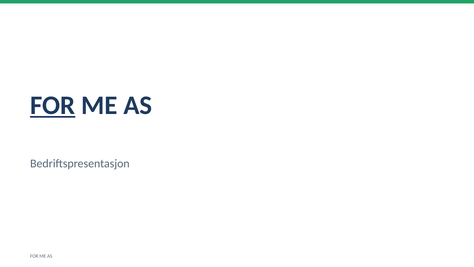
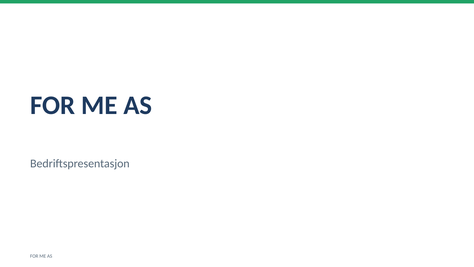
FOR at (53, 105) underline: present -> none
